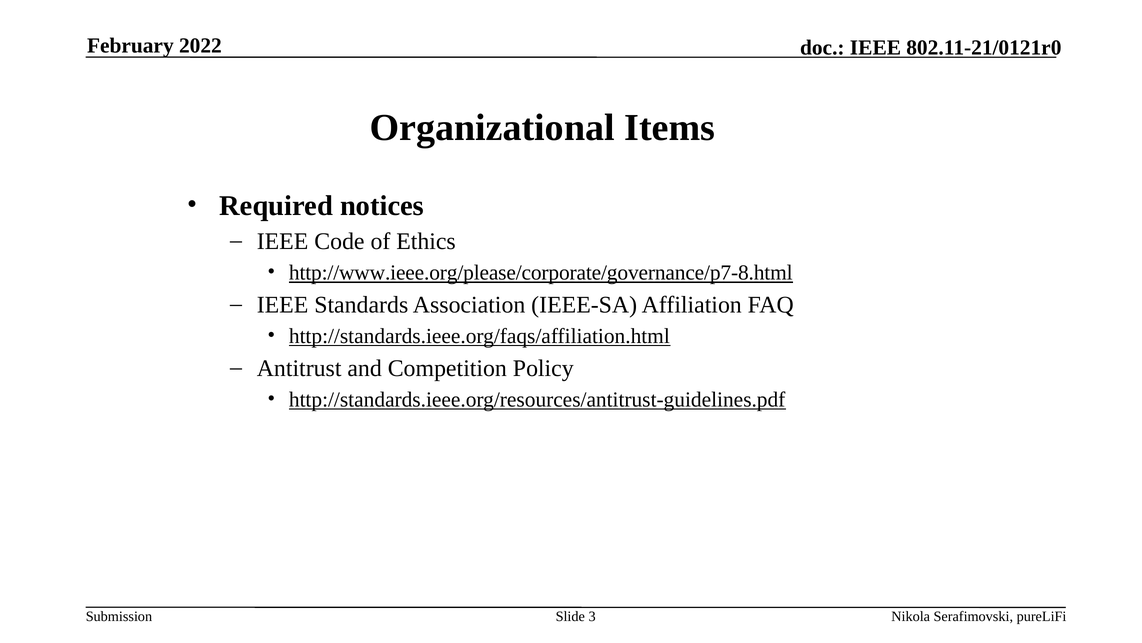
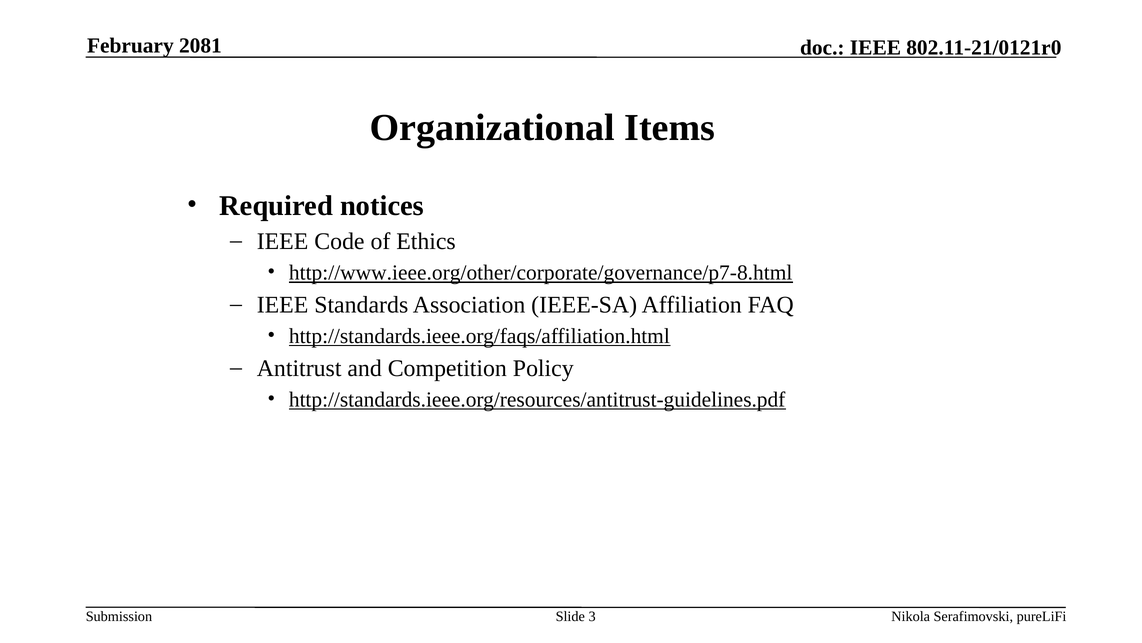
2022: 2022 -> 2081
http://www.ieee.org/please/corporate/governance/p7-8.html: http://www.ieee.org/please/corporate/governance/p7-8.html -> http://www.ieee.org/other/corporate/governance/p7-8.html
